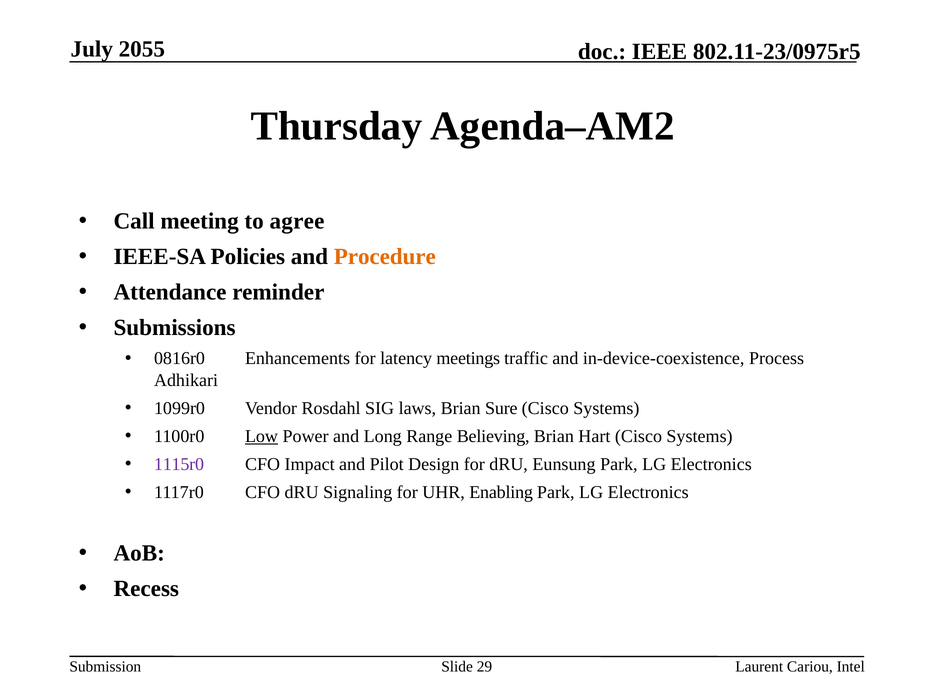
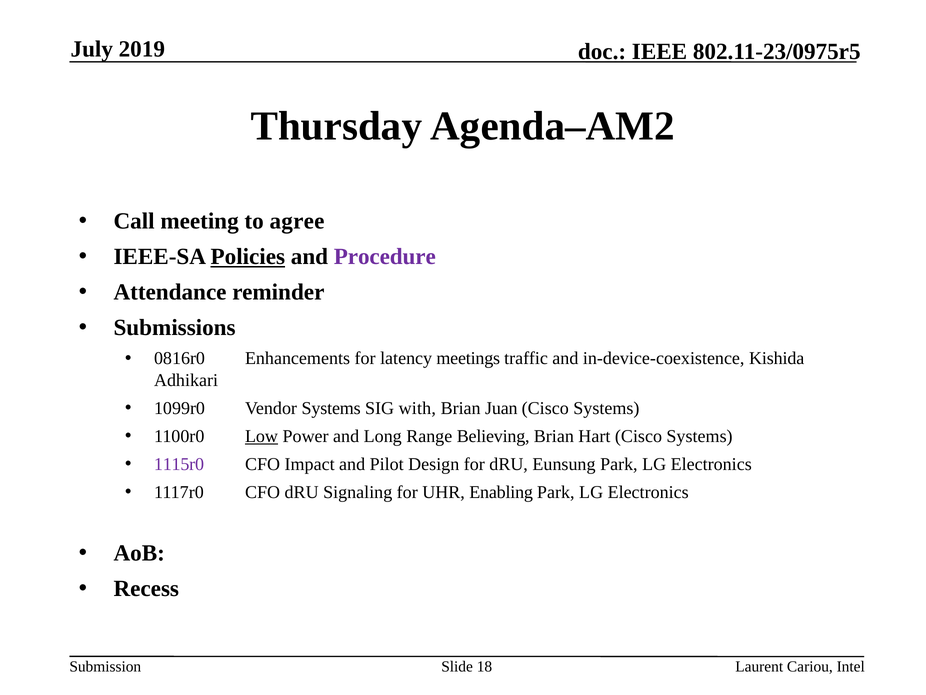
2055: 2055 -> 2019
Policies underline: none -> present
Procedure colour: orange -> purple
Process: Process -> Kishida
Vendor Rosdahl: Rosdahl -> Systems
laws: laws -> with
Sure: Sure -> Juan
29: 29 -> 18
